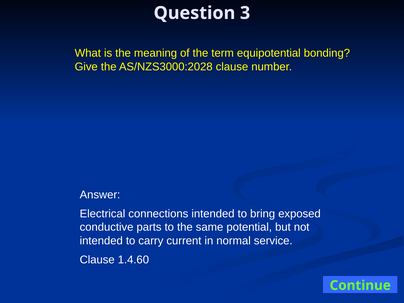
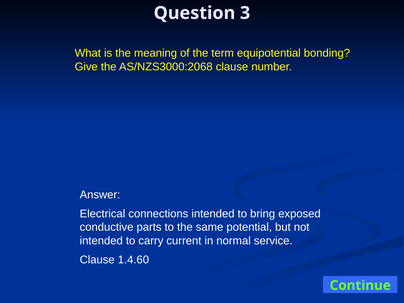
AS/NZS3000:2028: AS/NZS3000:2028 -> AS/NZS3000:2068
